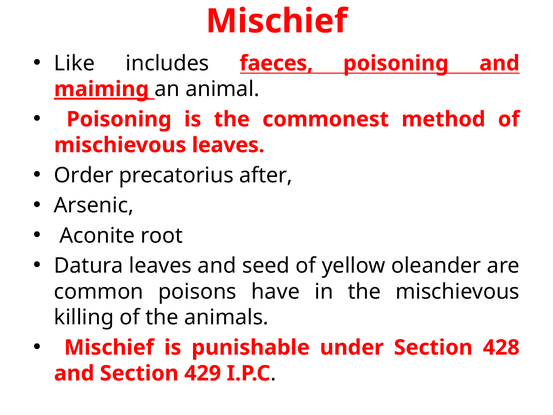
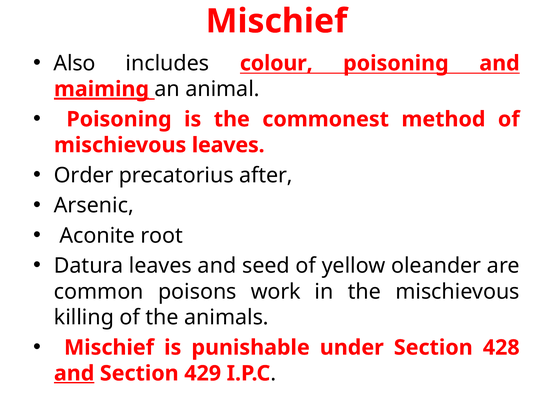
Like: Like -> Also
faeces: faeces -> colour
have: have -> work
and at (74, 373) underline: none -> present
